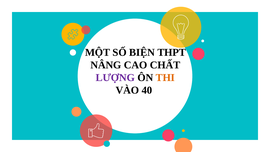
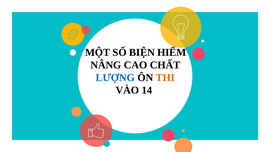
THPT: THPT -> HIỂM
LƯỢNG colour: purple -> blue
40: 40 -> 14
